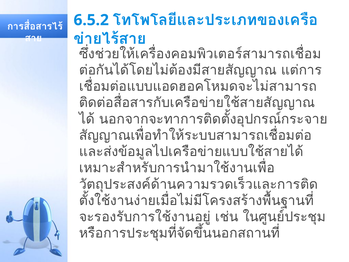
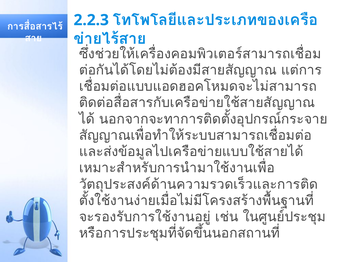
6.5.2: 6.5.2 -> 2.2.3
